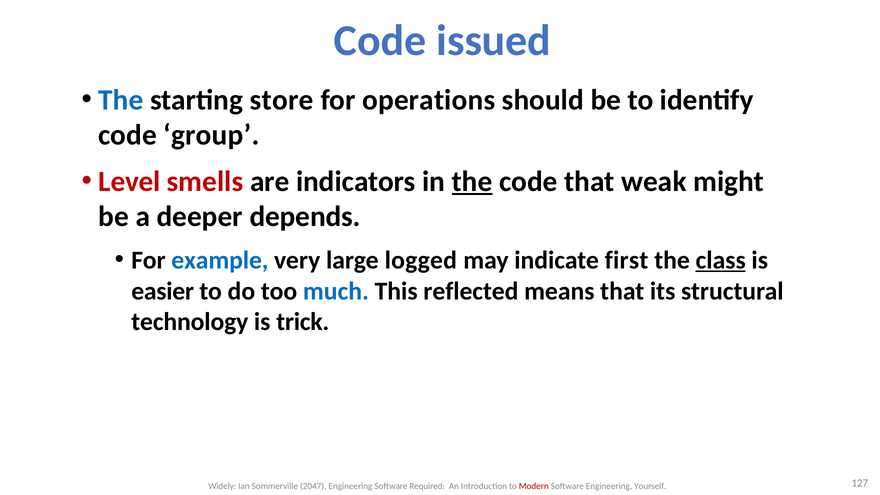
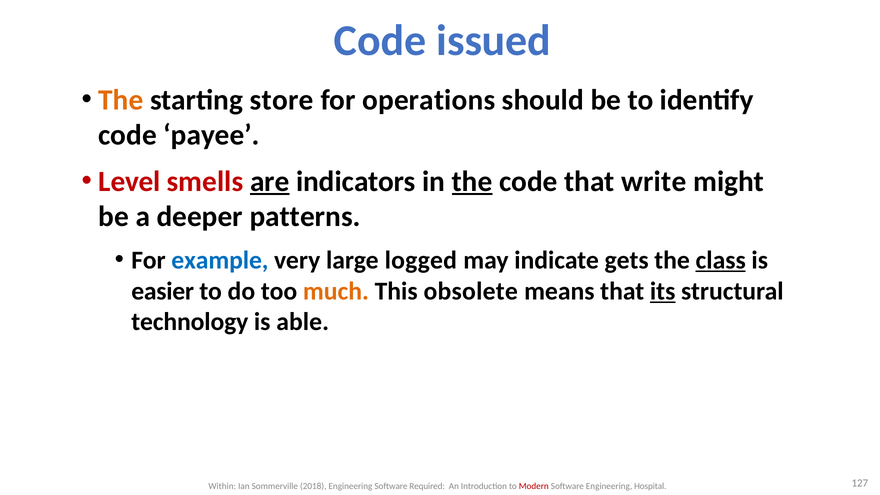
The at (121, 100) colour: blue -> orange
group: group -> payee
are underline: none -> present
weak: weak -> write
depends: depends -> patterns
first: first -> gets
much colour: blue -> orange
reflected: reflected -> obsolete
its underline: none -> present
trick: trick -> able
Widely: Widely -> Within
2047: 2047 -> 2018
Yourself: Yourself -> Hospital
